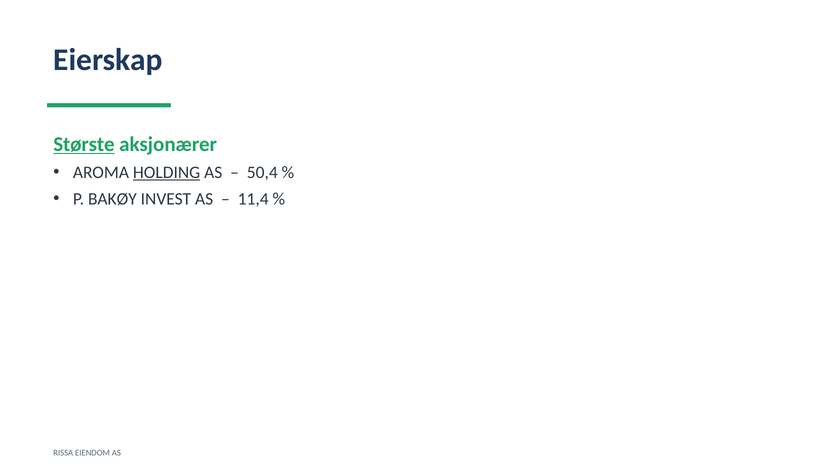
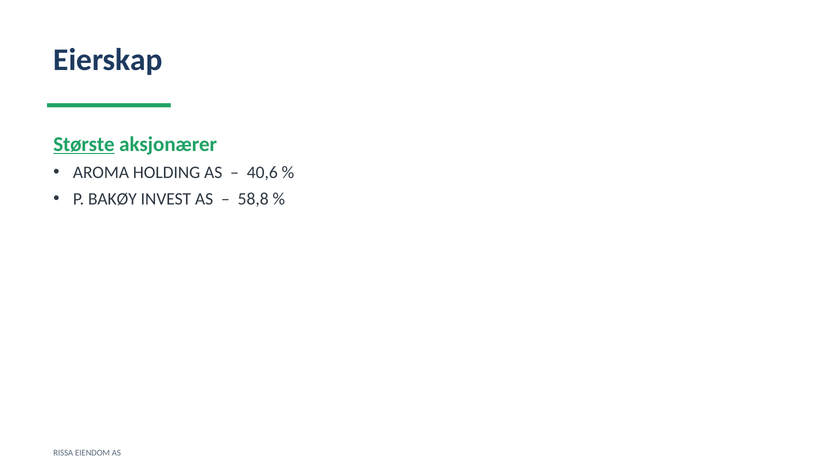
HOLDING underline: present -> none
50,4: 50,4 -> 40,6
11,4: 11,4 -> 58,8
